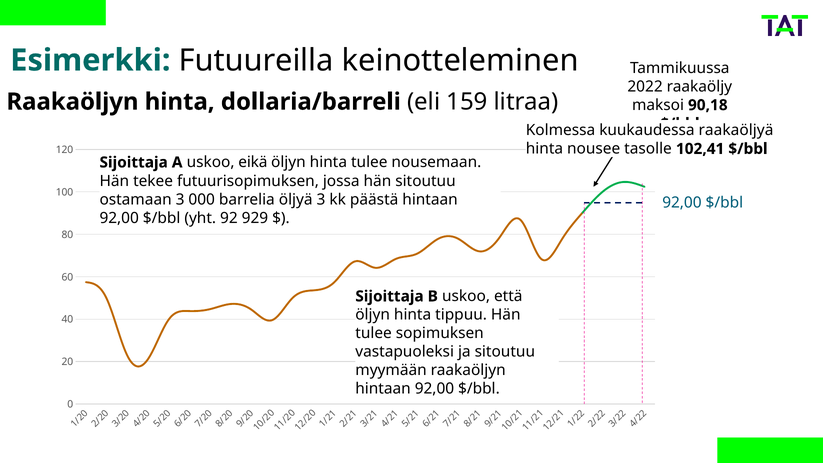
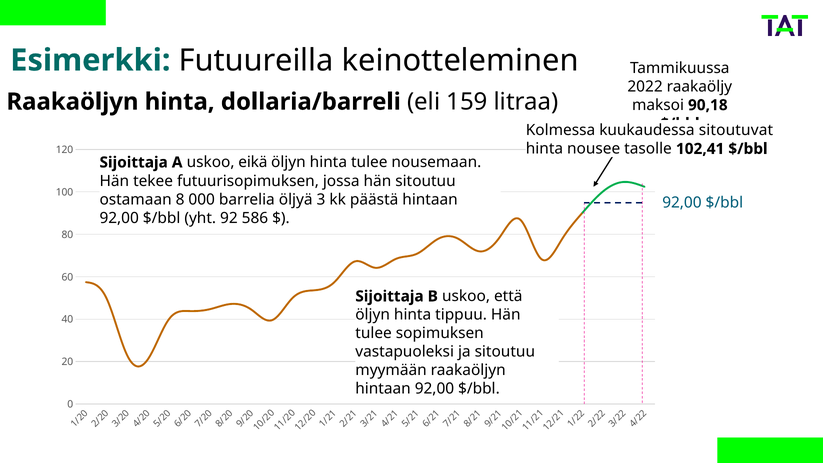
raakaöljyä: raakaöljyä -> sitoutuvat
ostamaan 3: 3 -> 8
929: 929 -> 586
